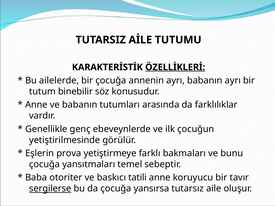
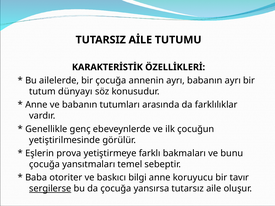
ÖZELLİKLERİ underline: present -> none
binebilir: binebilir -> dünyayı
tatili: tatili -> bilgi
